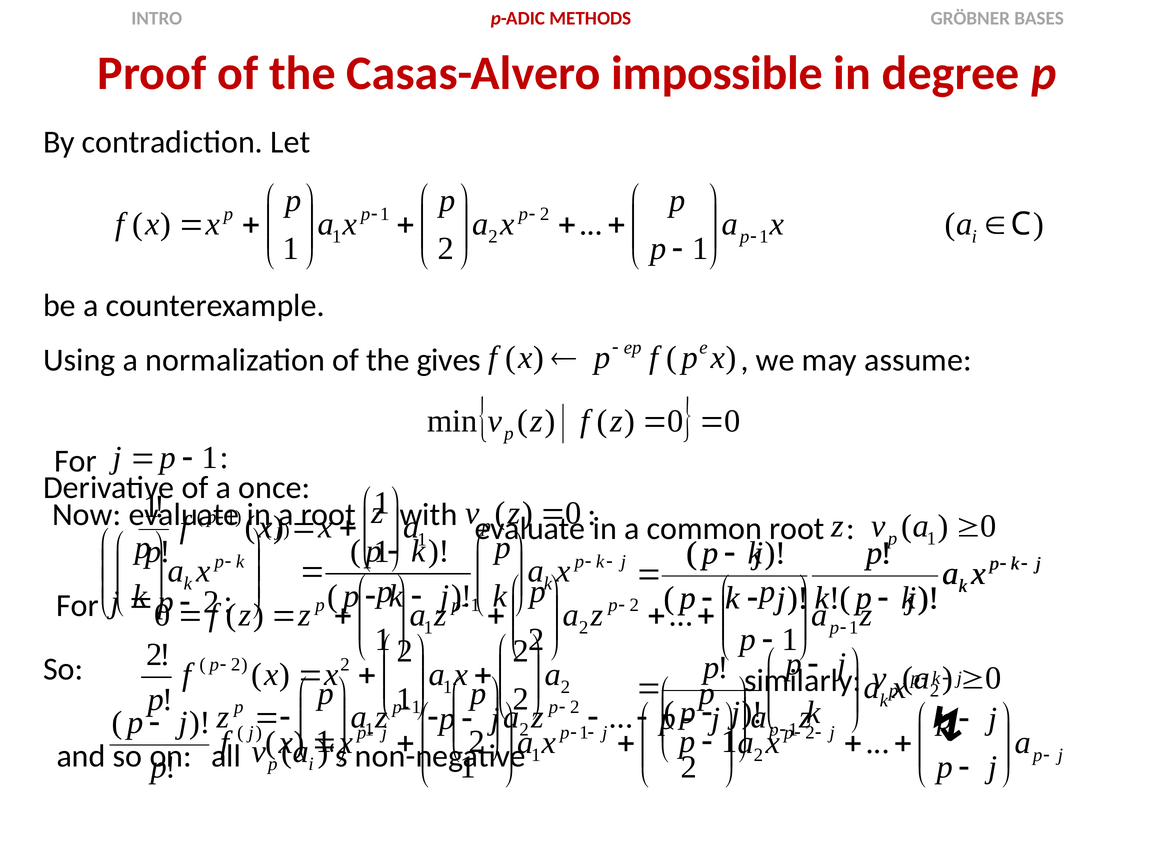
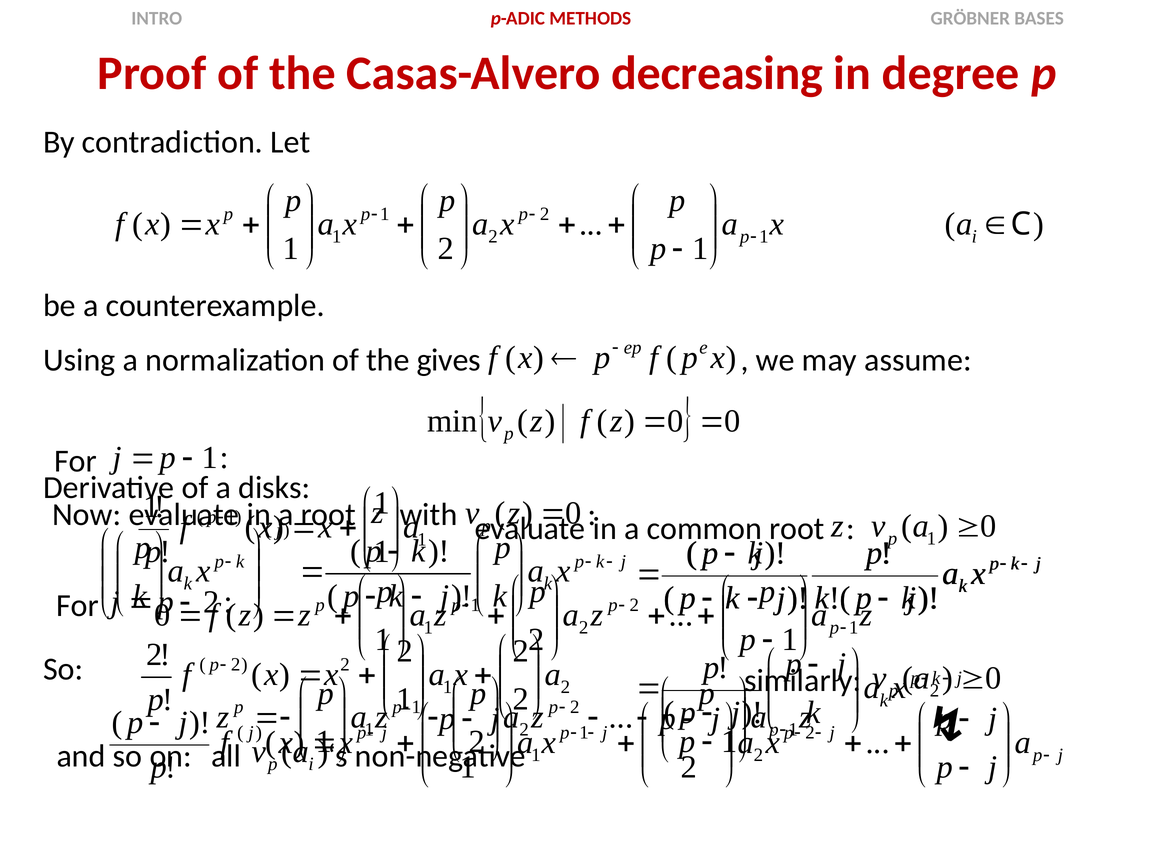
impossible: impossible -> decreasing
once: once -> disks
